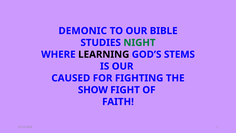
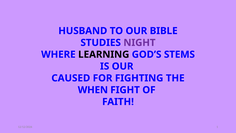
DEMONIC: DEMONIC -> HUSBAND
NIGHT colour: green -> purple
SHOW: SHOW -> WHEN
